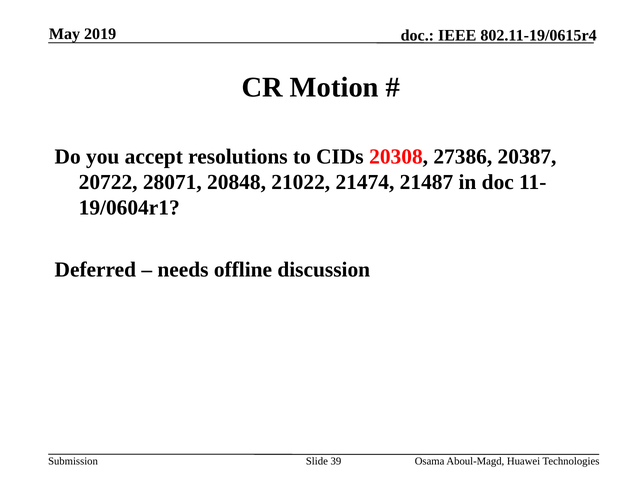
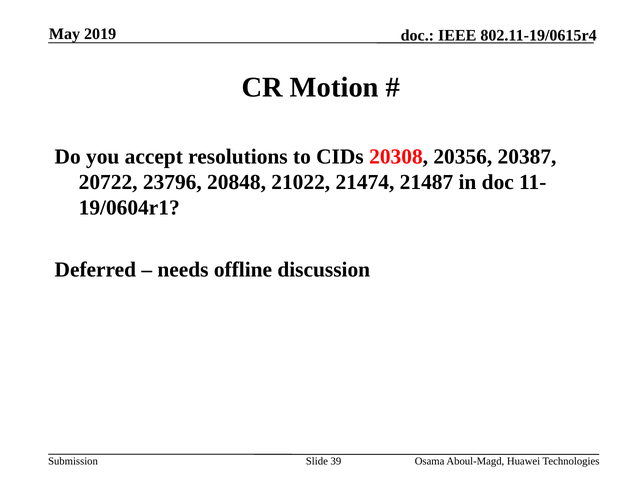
27386: 27386 -> 20356
28071: 28071 -> 23796
